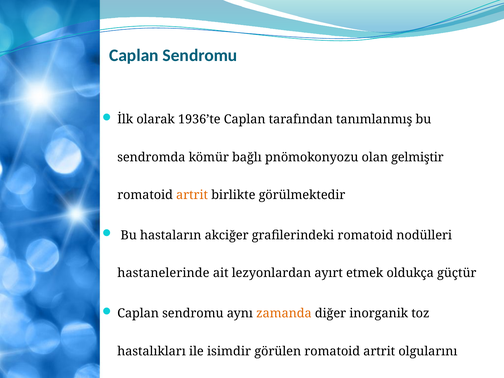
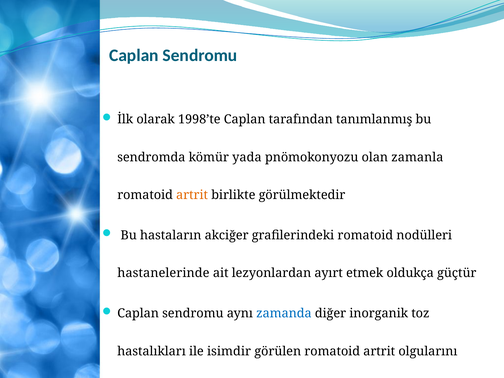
1936’te: 1936’te -> 1998’te
bağlı: bağlı -> yada
gelmiştir: gelmiştir -> zamanla
zamanda colour: orange -> blue
